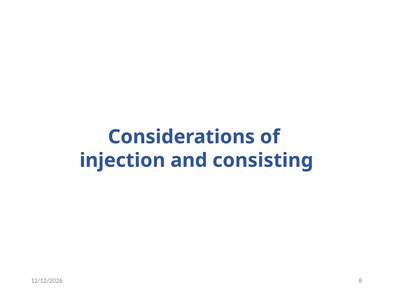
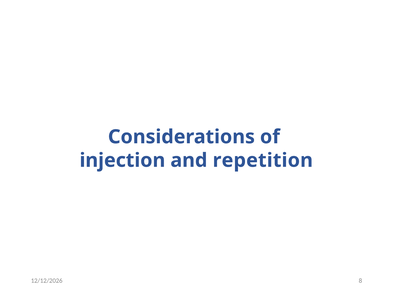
consisting: consisting -> repetition
